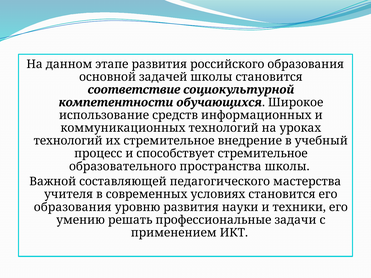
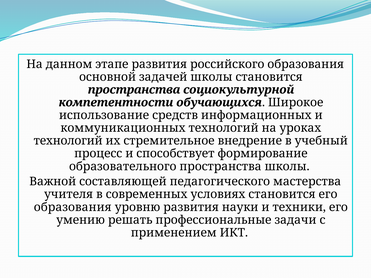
соответствие at (134, 90): соответствие -> пространства
способствует стремительное: стремительное -> формирование
